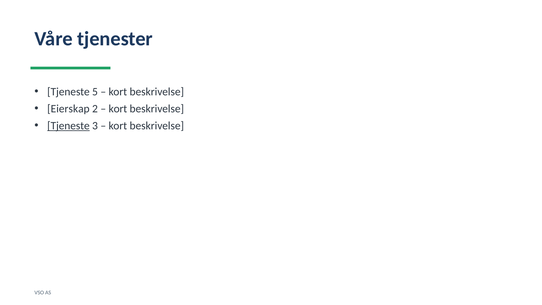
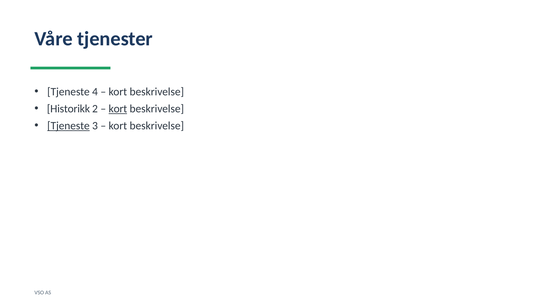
5: 5 -> 4
Eierskap: Eierskap -> Historikk
kort at (118, 109) underline: none -> present
